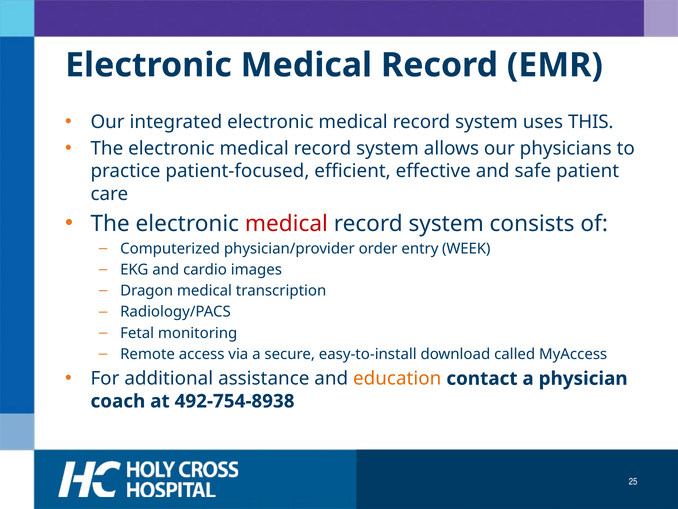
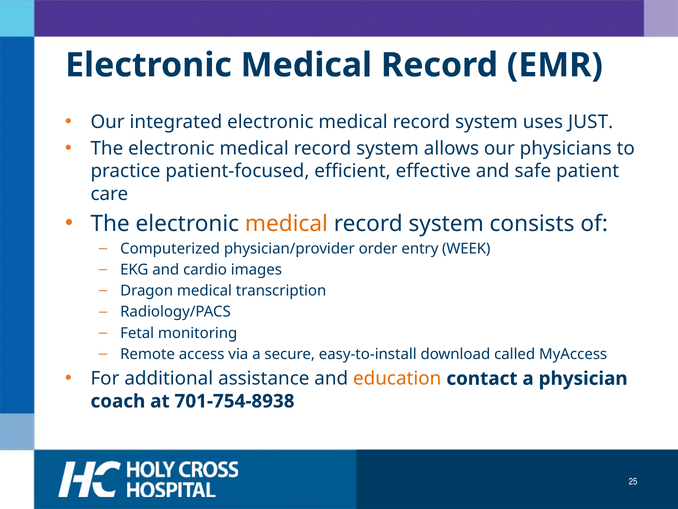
THIS: THIS -> JUST
medical at (286, 223) colour: red -> orange
492-754-8938: 492-754-8938 -> 701-754-8938
